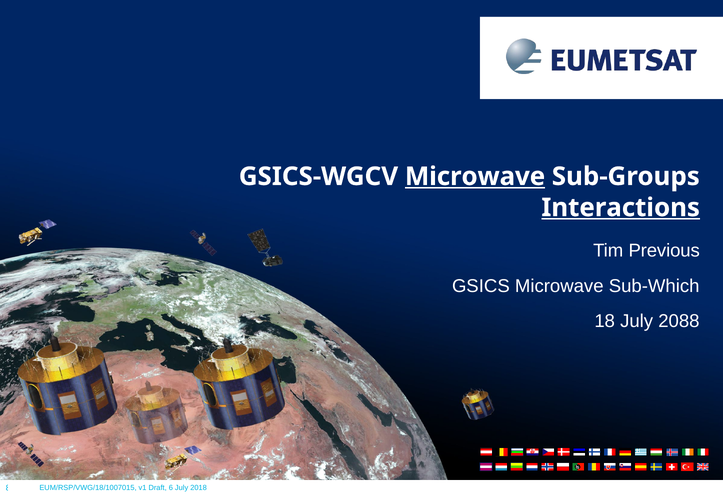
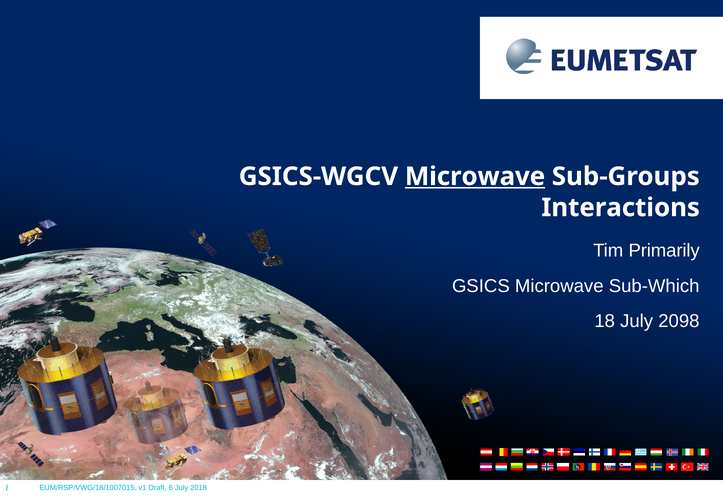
Interactions underline: present -> none
Previous: Previous -> Primarily
2088: 2088 -> 2098
